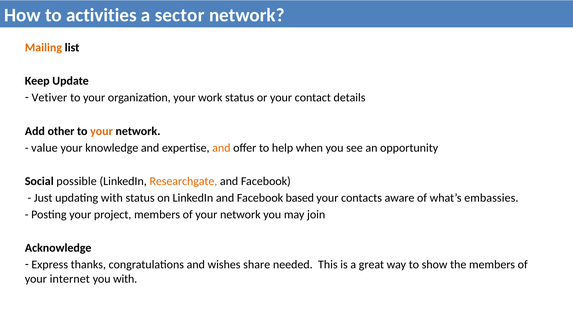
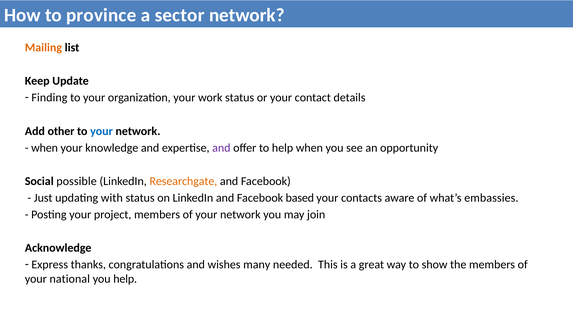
activities: activities -> province
Vetiver: Vetiver -> Finding
your at (102, 131) colour: orange -> blue
value at (44, 148): value -> when
and at (221, 148) colour: orange -> purple
share: share -> many
internet: internet -> national
you with: with -> help
